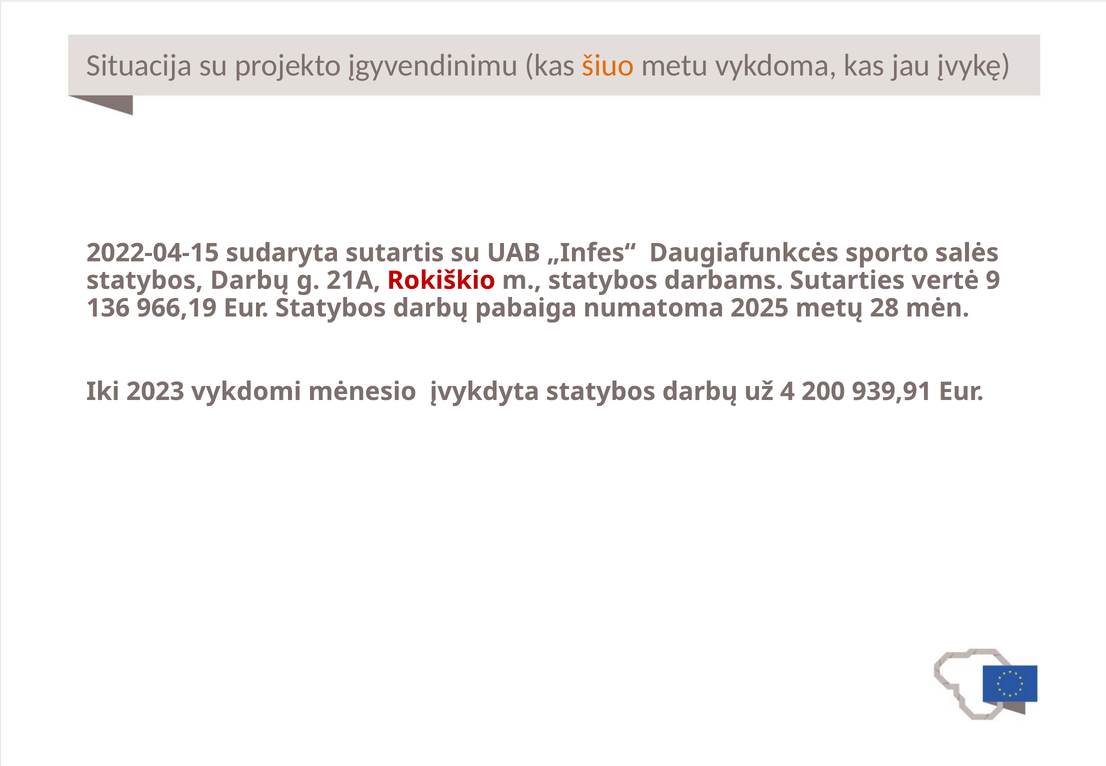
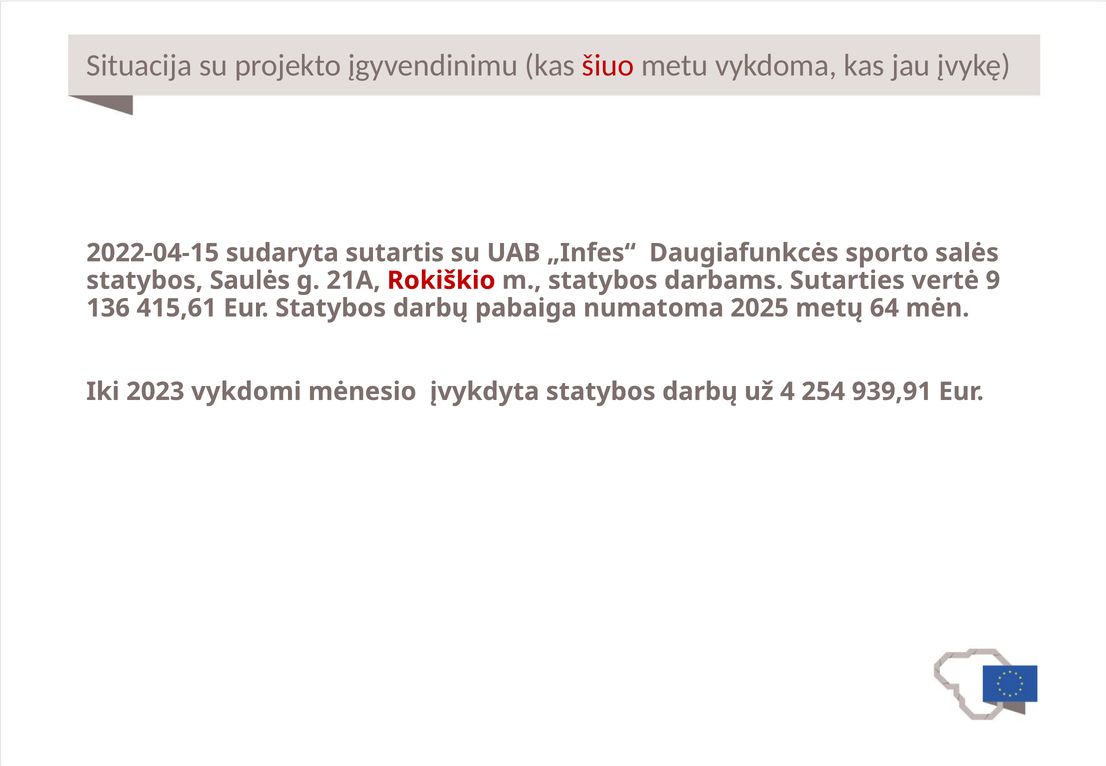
šiuo colour: orange -> red
Darbų at (250, 280): Darbų -> Saulės
966,19: 966,19 -> 415,61
28: 28 -> 64
200: 200 -> 254
